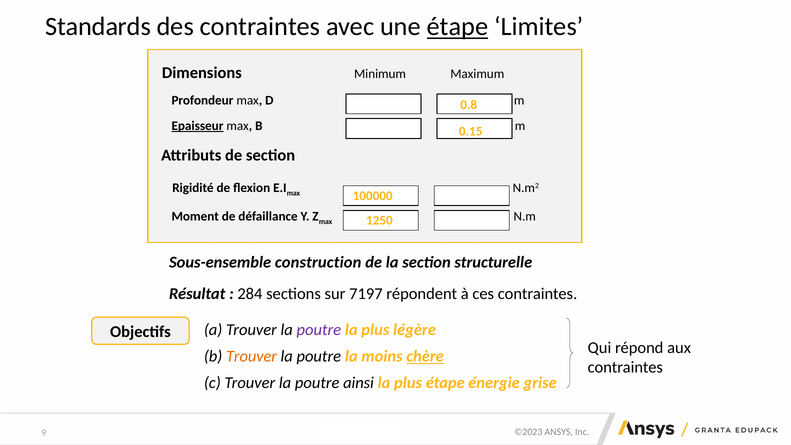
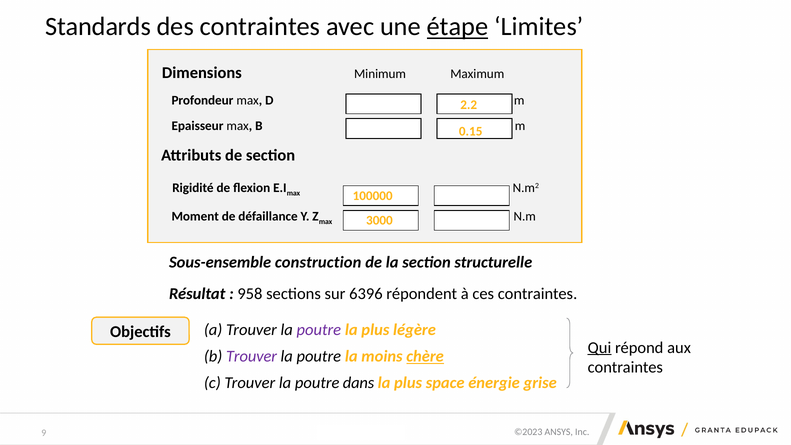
0.8: 0.8 -> 2.2
Epaisseur underline: present -> none
1250: 1250 -> 3000
284: 284 -> 958
7197: 7197 -> 6396
Qui underline: none -> present
Trouver at (251, 356) colour: orange -> purple
ainsi: ainsi -> dans
plus étape: étape -> space
